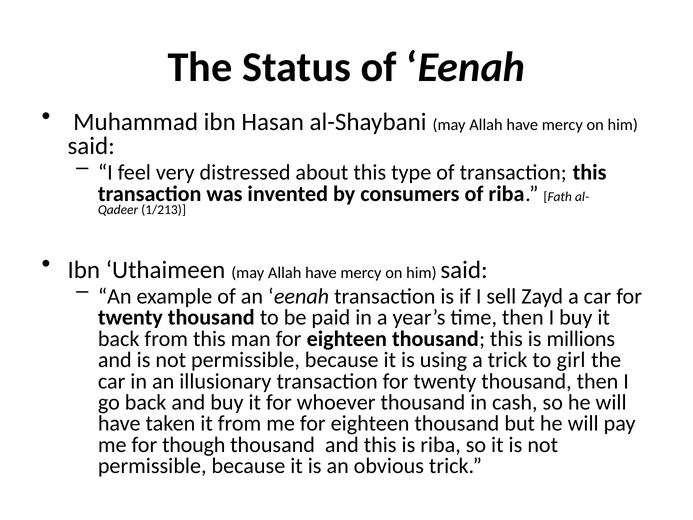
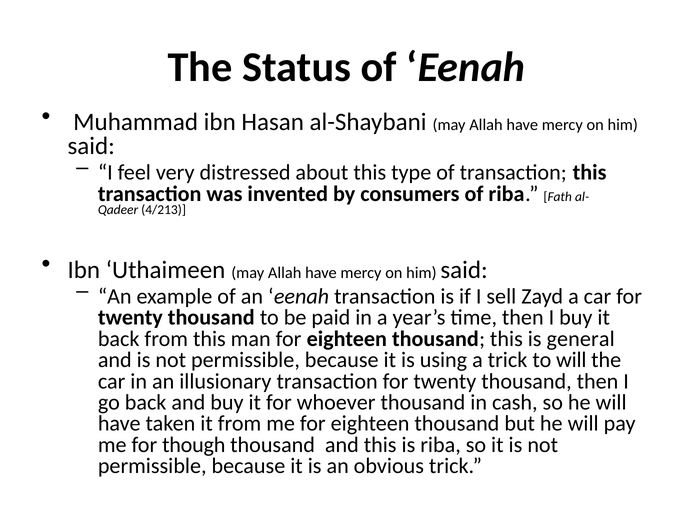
1/213: 1/213 -> 4/213
millions: millions -> general
to girl: girl -> will
